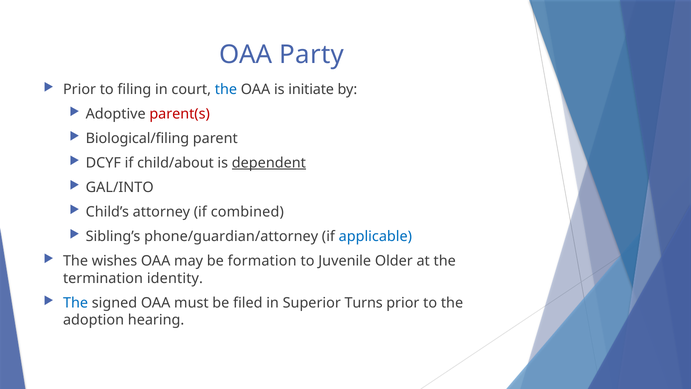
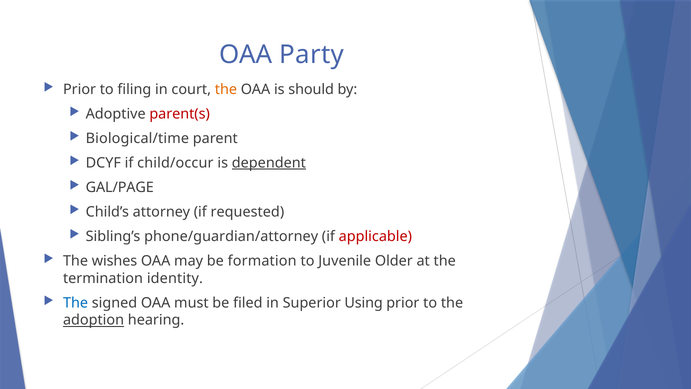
the at (226, 89) colour: blue -> orange
initiate: initiate -> should
Biological/filing: Biological/filing -> Biological/time
child/about: child/about -> child/occur
GAL/INTO: GAL/INTO -> GAL/PAGE
combined: combined -> requested
applicable colour: blue -> red
Turns: Turns -> Using
adoption underline: none -> present
